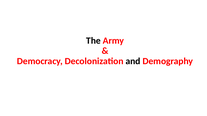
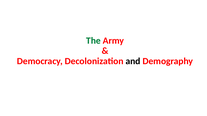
The colour: black -> green
